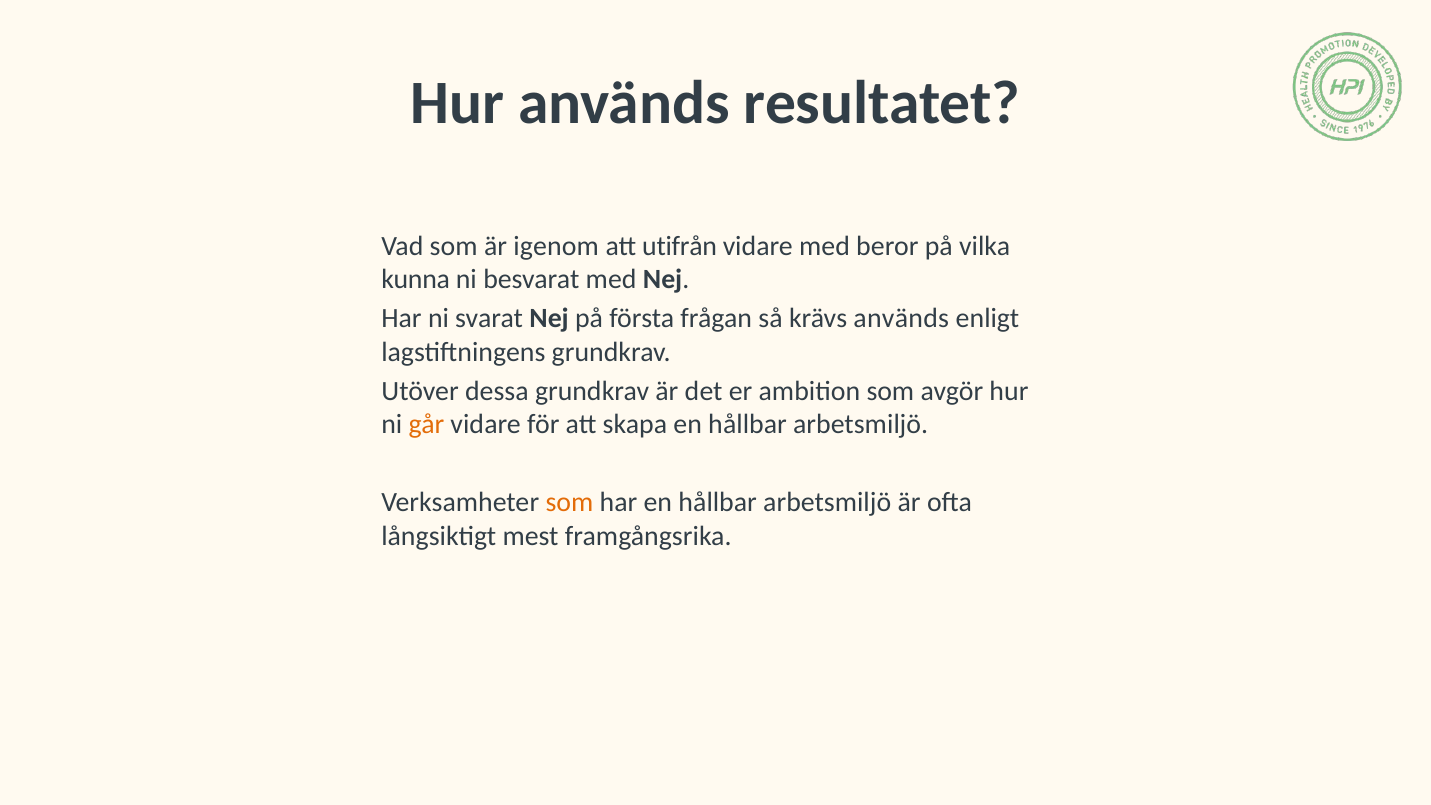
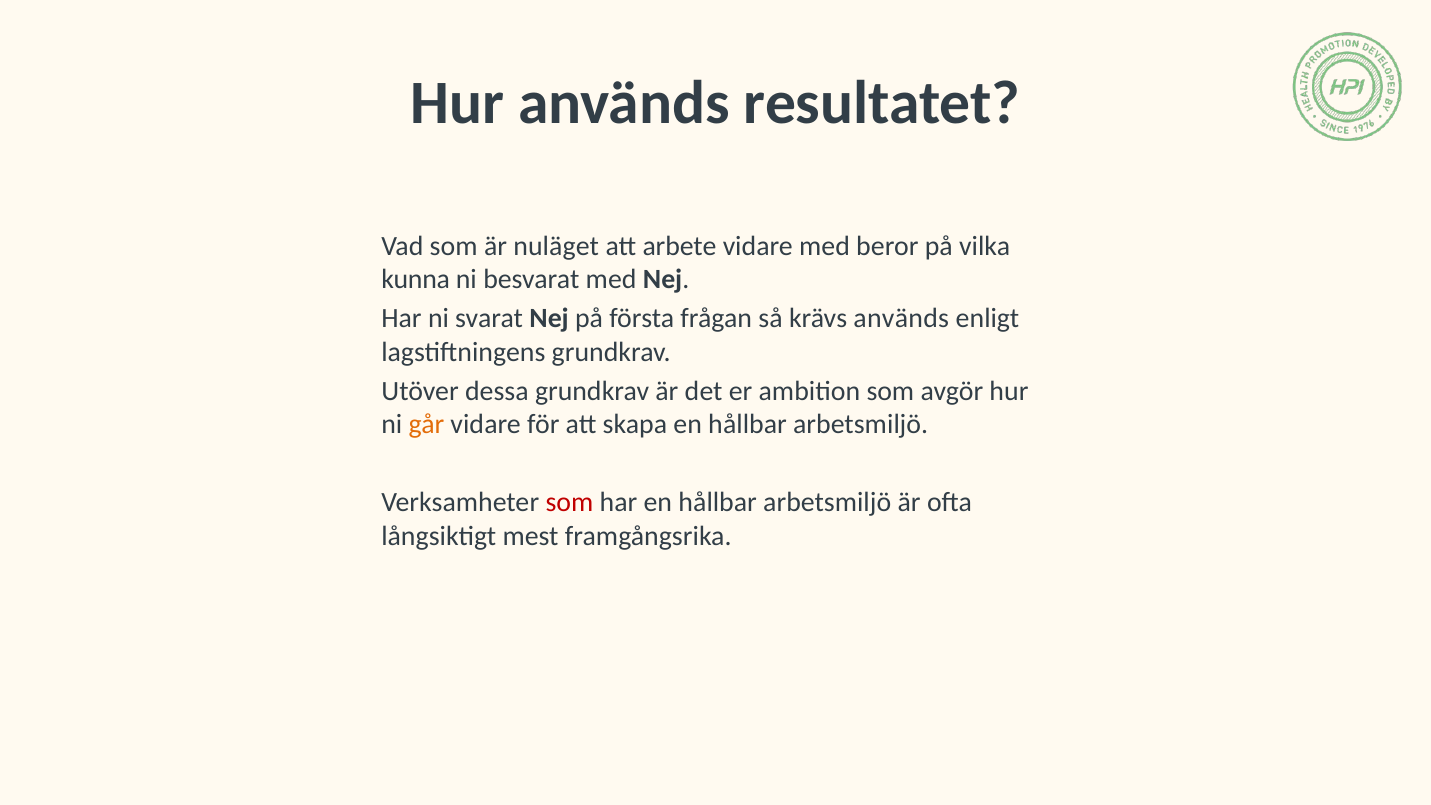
igenom: igenom -> nuläget
utifrån: utifrån -> arbete
som at (569, 503) colour: orange -> red
